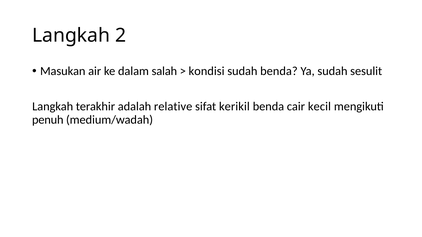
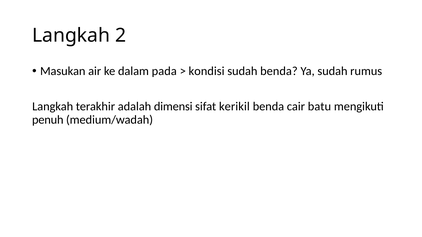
salah: salah -> pada
sesulit: sesulit -> rumus
relative: relative -> dimensi
kecil: kecil -> batu
